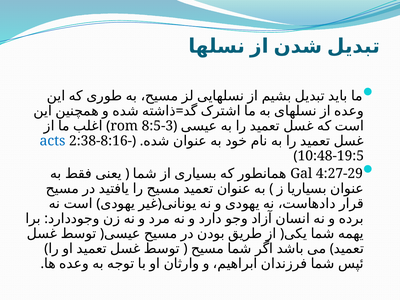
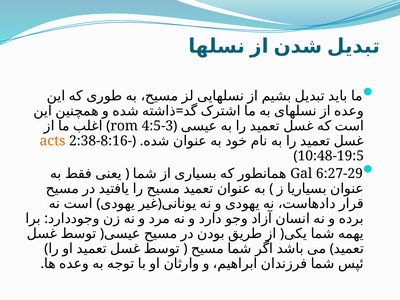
8:5-3: 8:5-3 -> 4:5-3
acts colour: blue -> orange
4:27-29: 4:27-29 -> 6:27-29
